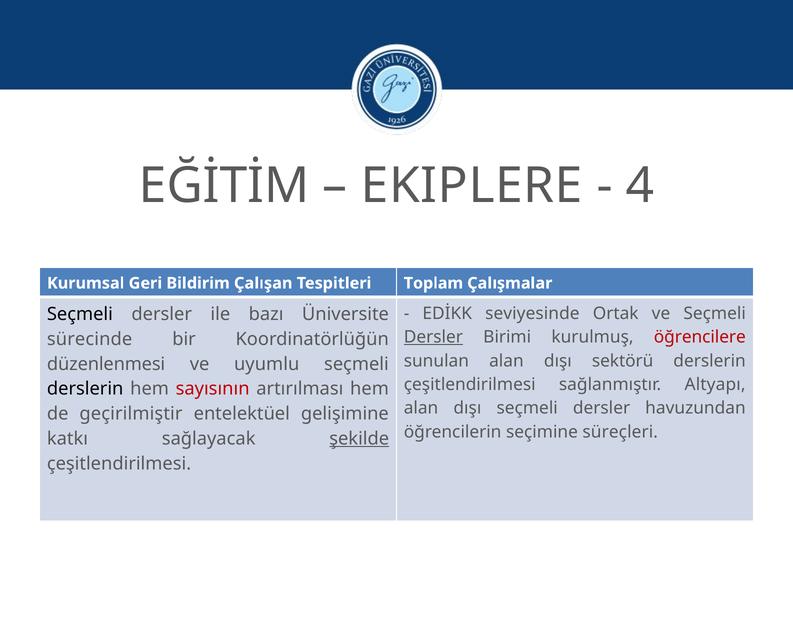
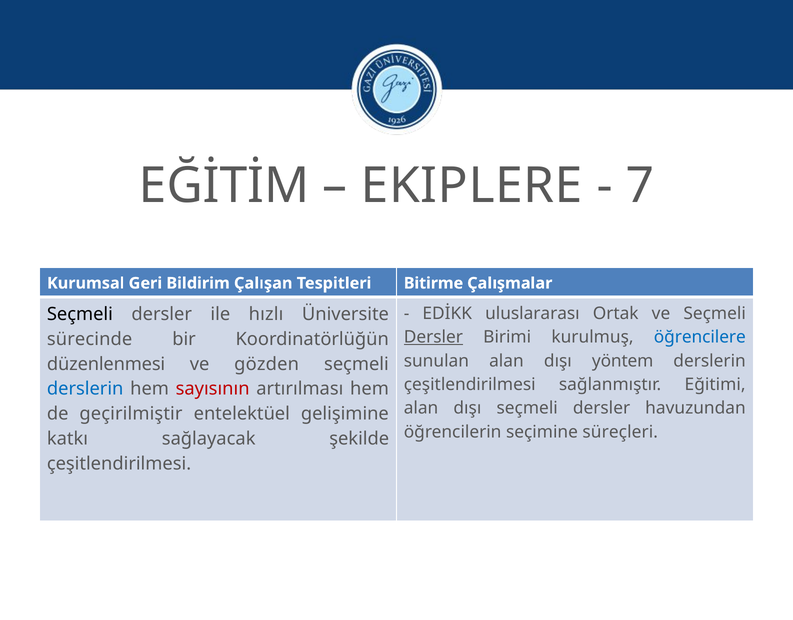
4: 4 -> 7
Toplam: Toplam -> Bitirme
seviyesinde: seviyesinde -> uluslararası
bazı: bazı -> hızlı
öğrencilere colour: red -> blue
sektörü: sektörü -> yöntem
uyumlu: uyumlu -> gözden
Altyapı: Altyapı -> Eğitimi
derslerin at (85, 389) colour: black -> blue
şekilde underline: present -> none
